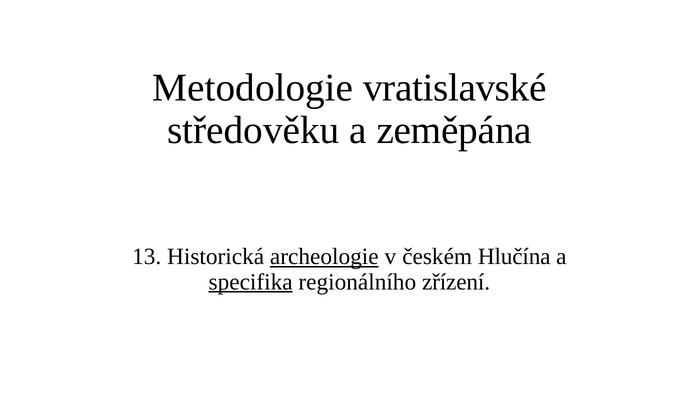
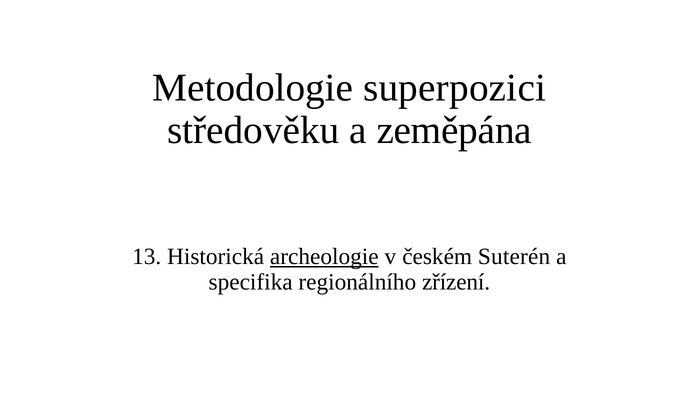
vratislavské: vratislavské -> superpozici
Hlučína: Hlučína -> Suterén
specifika underline: present -> none
